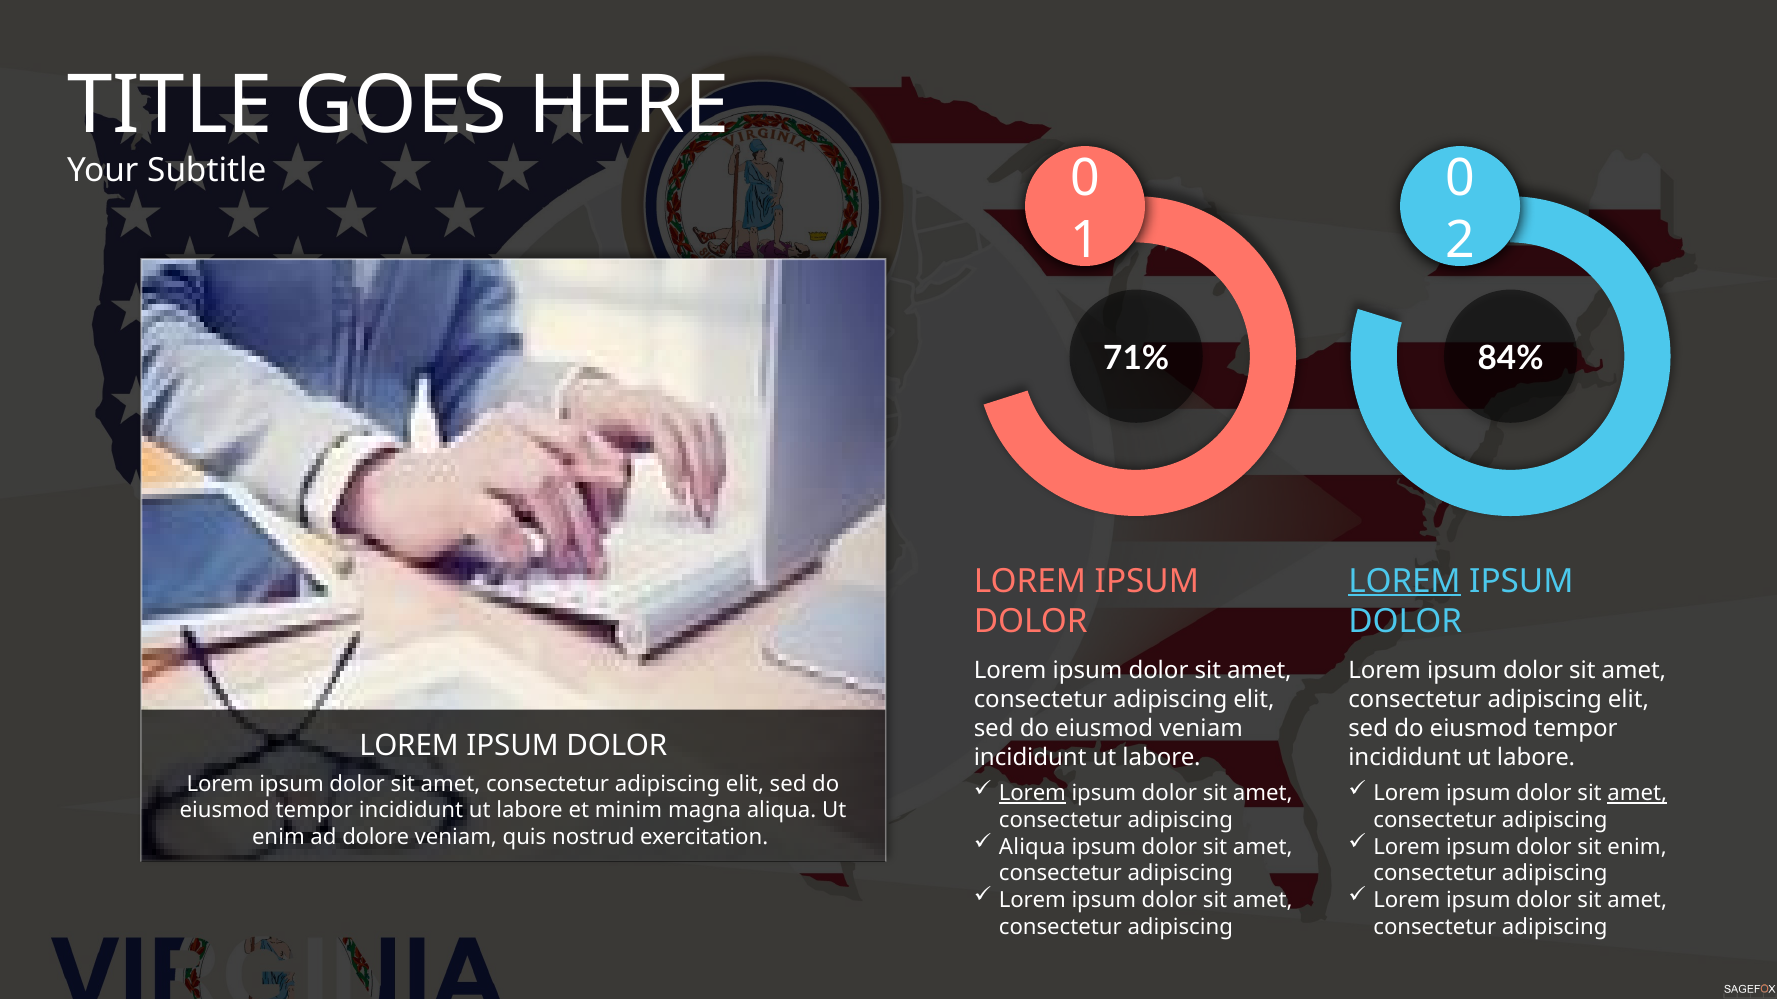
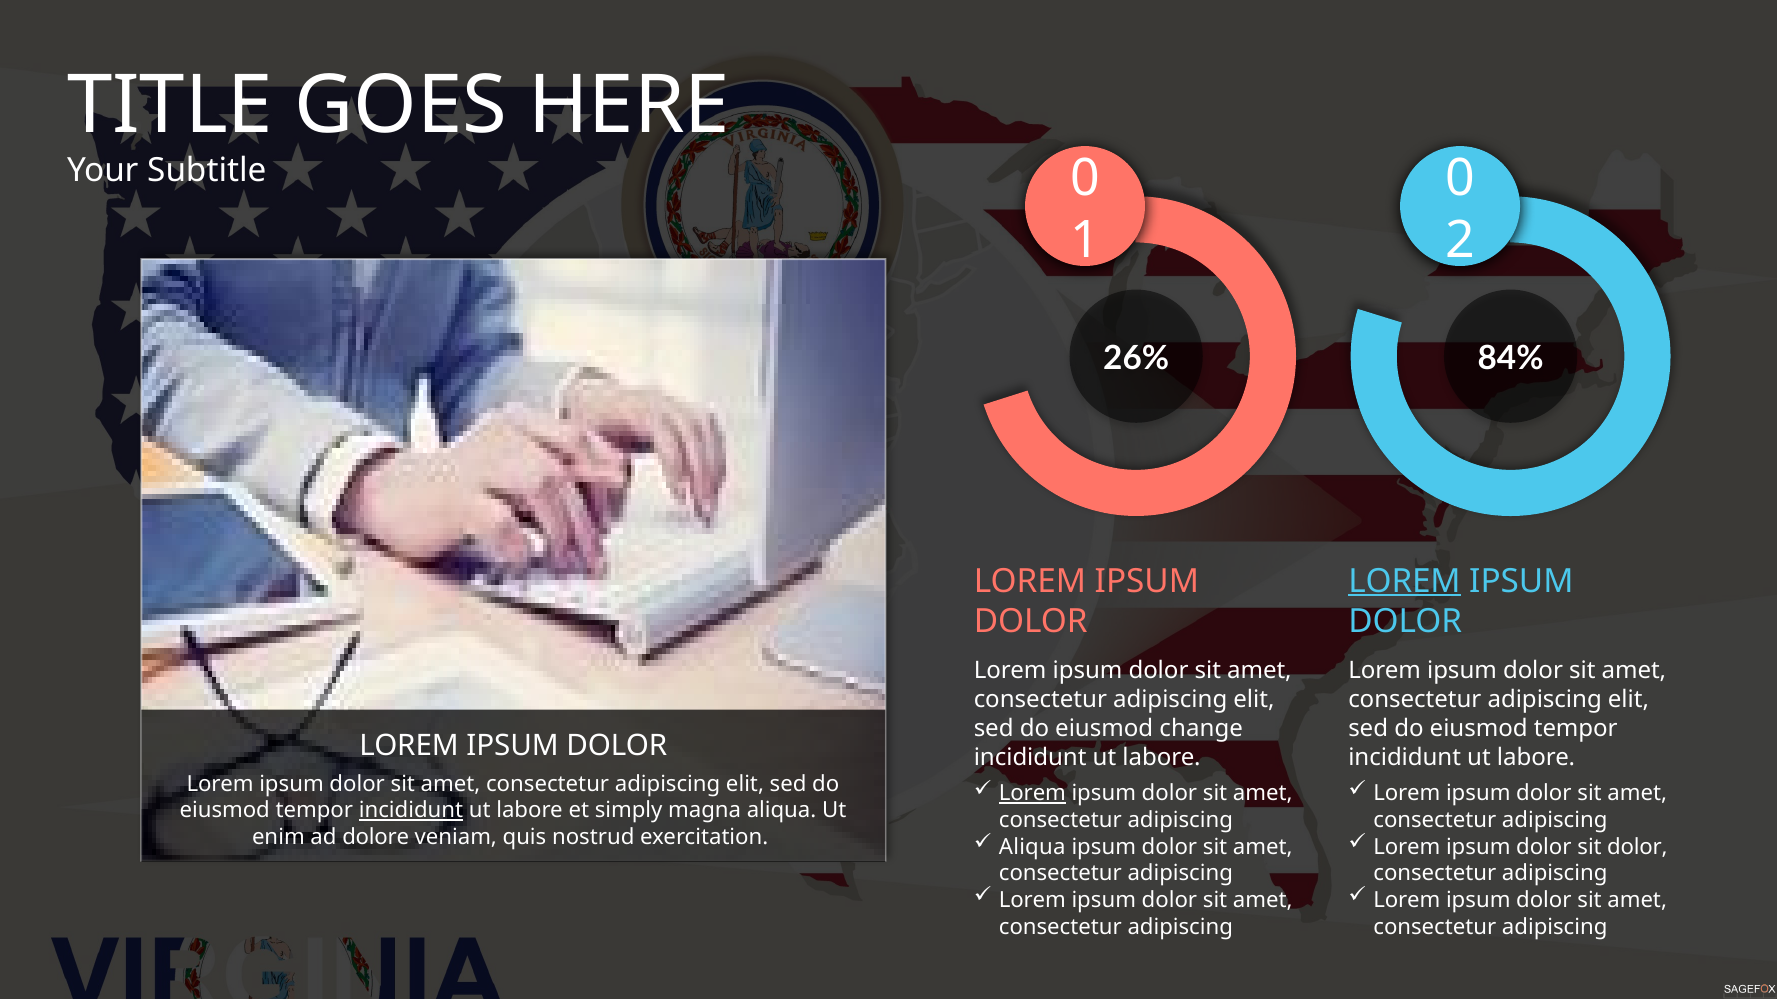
71%: 71% -> 26%
eiusmod veniam: veniam -> change
amet at (1637, 794) underline: present -> none
incididunt at (411, 811) underline: none -> present
minim: minim -> simply
sit enim: enim -> dolor
